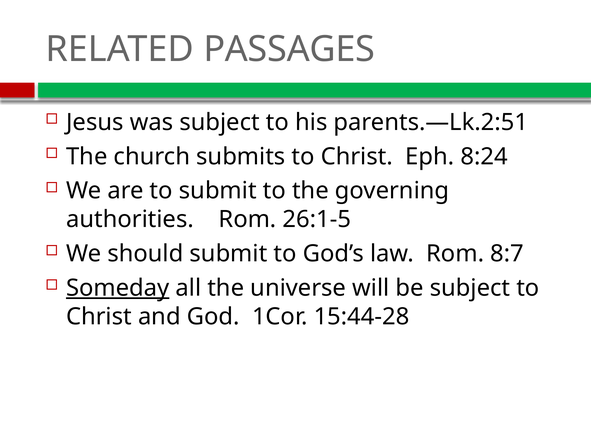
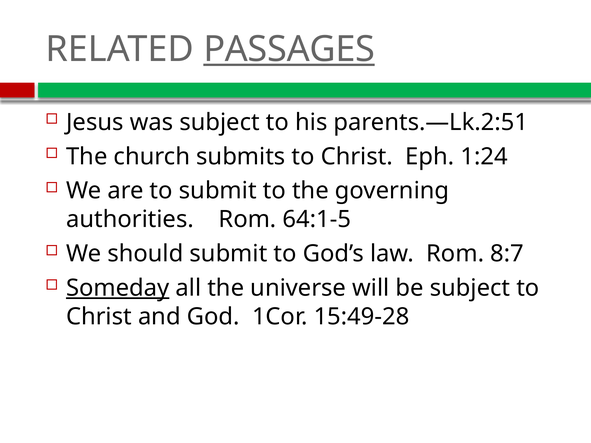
PASSAGES underline: none -> present
8:24: 8:24 -> 1:24
26:1-5: 26:1-5 -> 64:1-5
15:44-28: 15:44-28 -> 15:49-28
